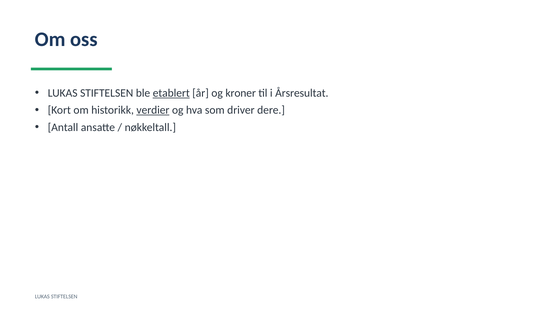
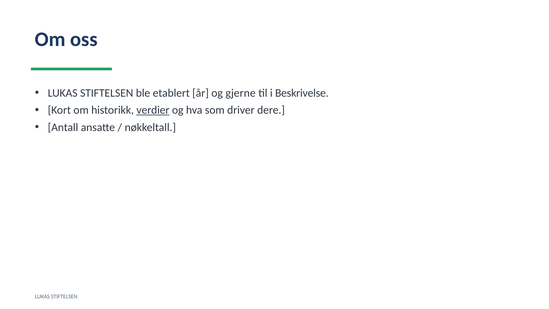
etablert underline: present -> none
kroner: kroner -> gjerne
Årsresultat: Årsresultat -> Beskrivelse
